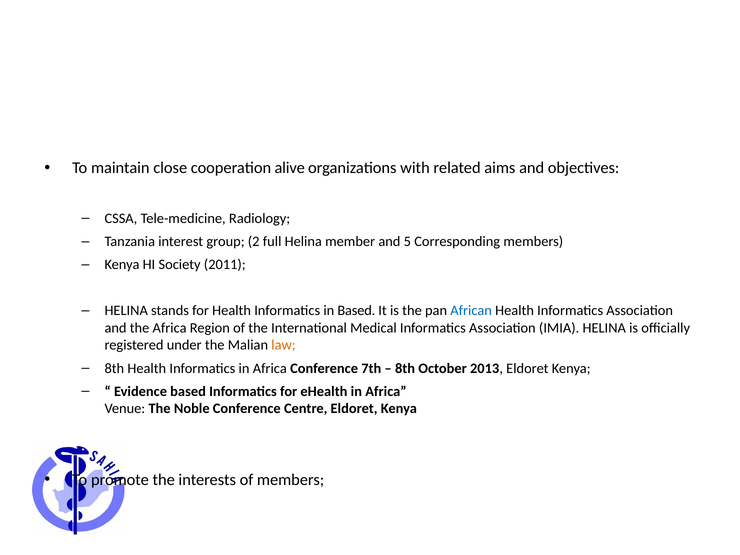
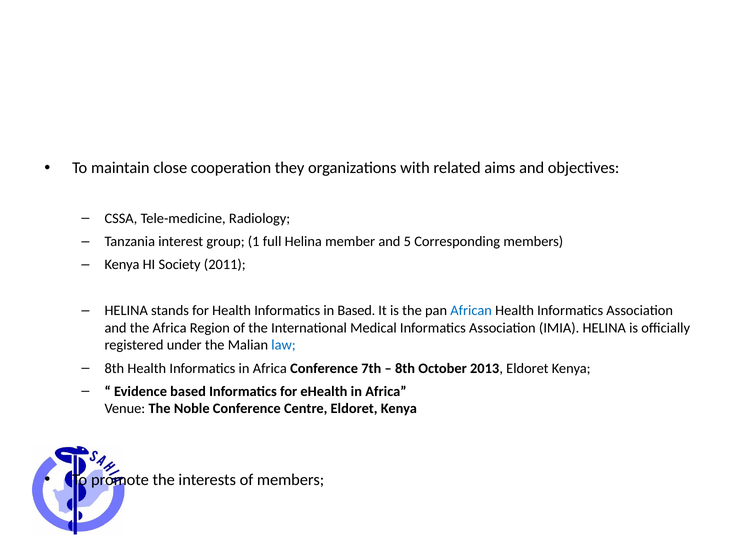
alive: alive -> they
2: 2 -> 1
law colour: orange -> blue
